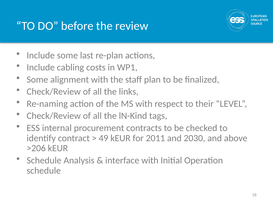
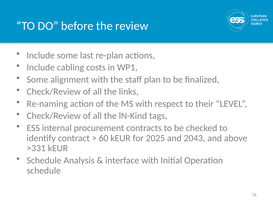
49: 49 -> 60
2011: 2011 -> 2025
2030: 2030 -> 2043
>206: >206 -> >331
